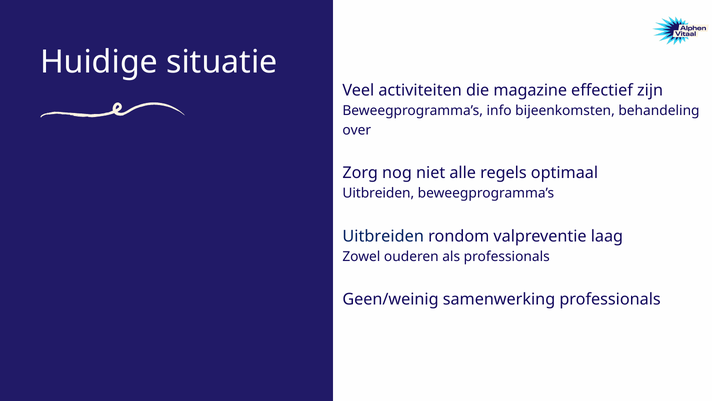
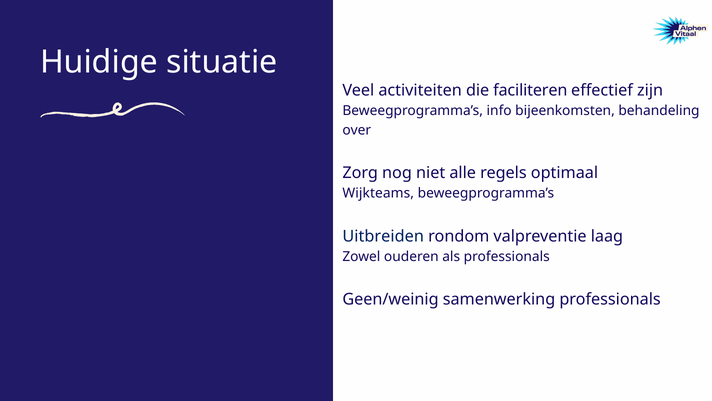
magazine: magazine -> faciliteren
Uitbreiden at (378, 193): Uitbreiden -> Wijkteams
